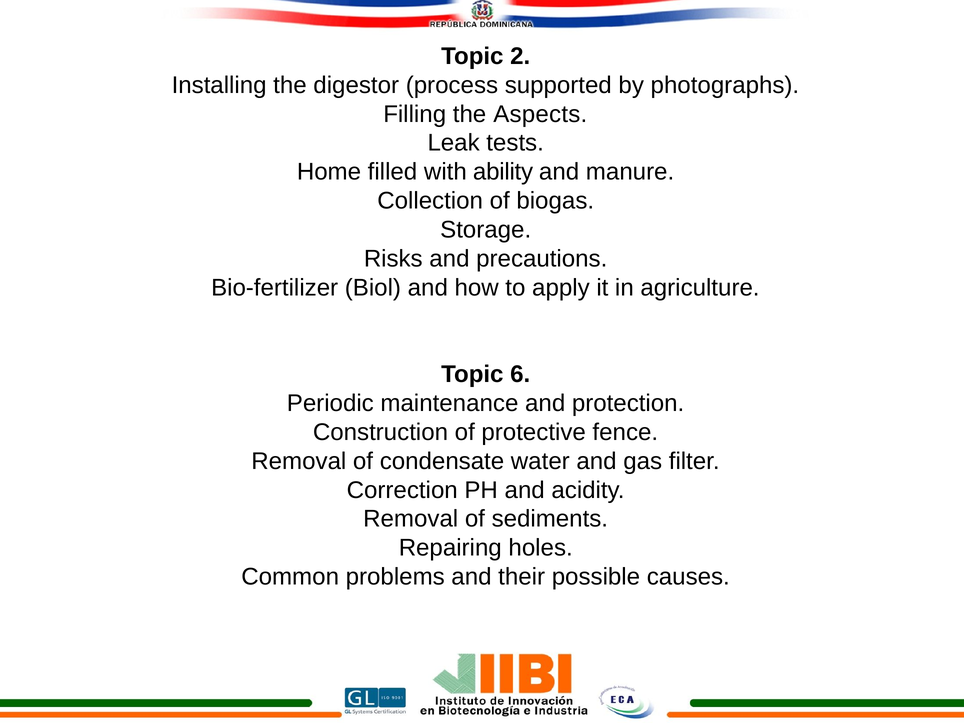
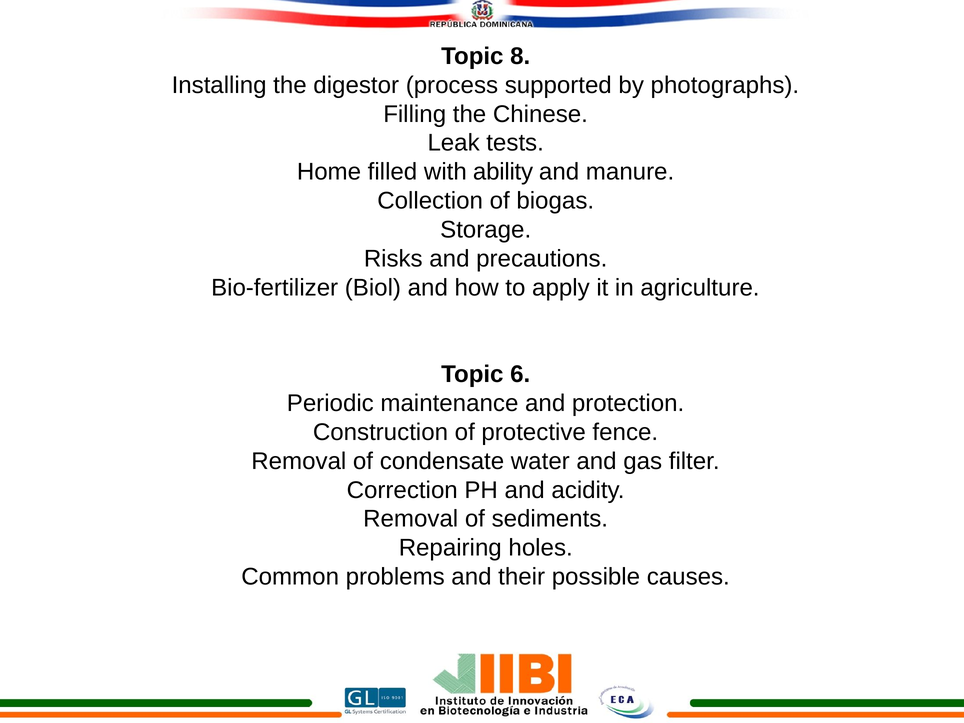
2: 2 -> 8
Aspects: Aspects -> Chinese
